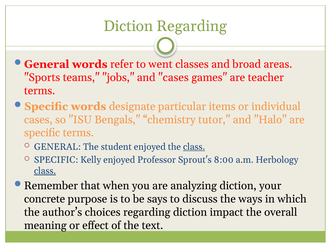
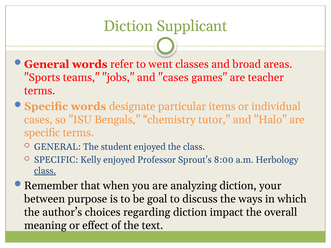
Diction Regarding: Regarding -> Supplicant
class at (194, 147) underline: present -> none
concrete: concrete -> between
says: says -> goal
